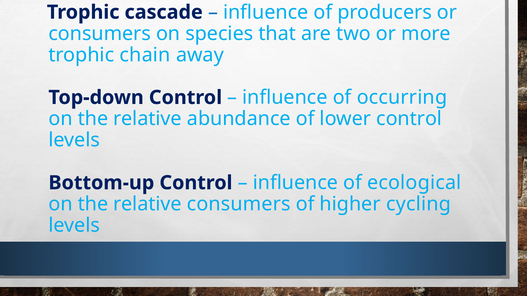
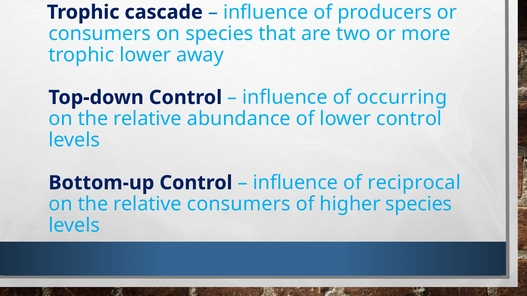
trophic chain: chain -> lower
ecological: ecological -> reciprocal
higher cycling: cycling -> species
